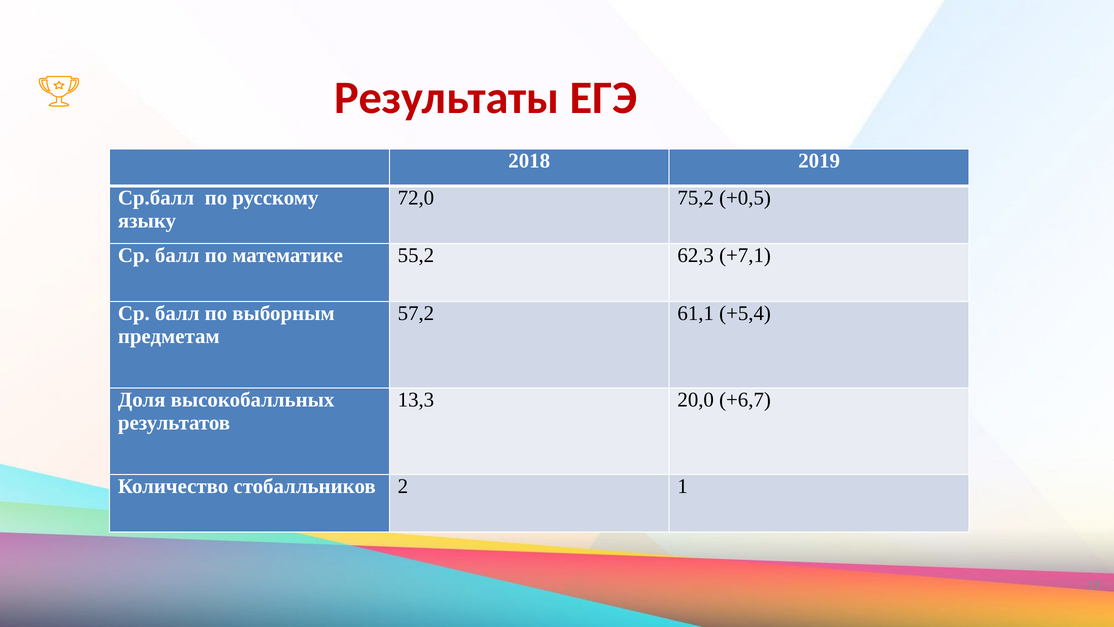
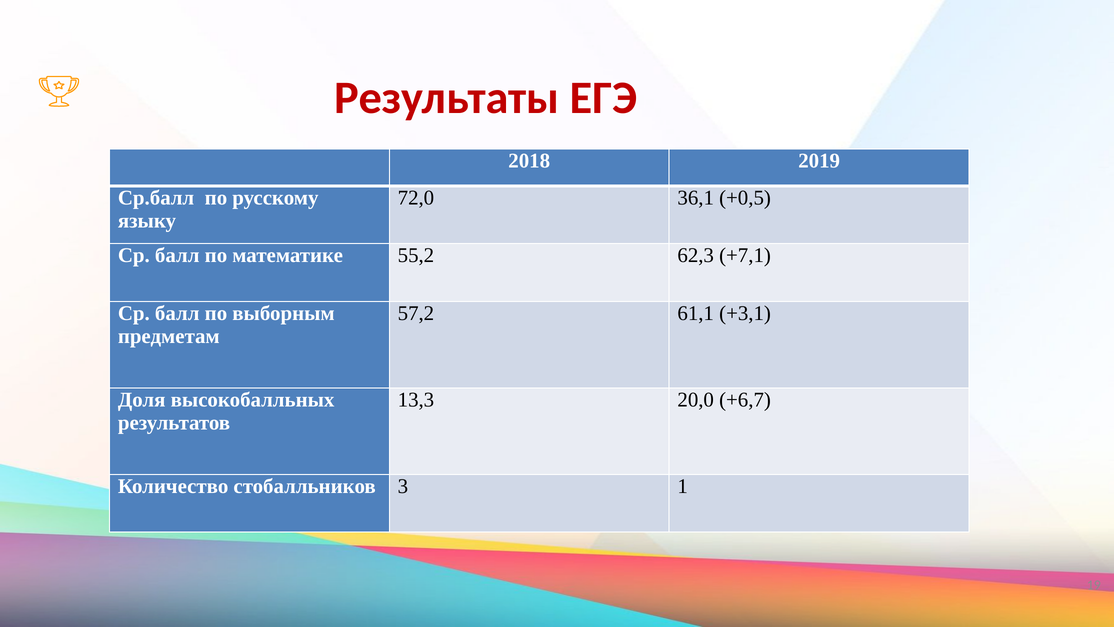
75,2: 75,2 -> 36,1
+5,4: +5,4 -> +3,1
2: 2 -> 3
